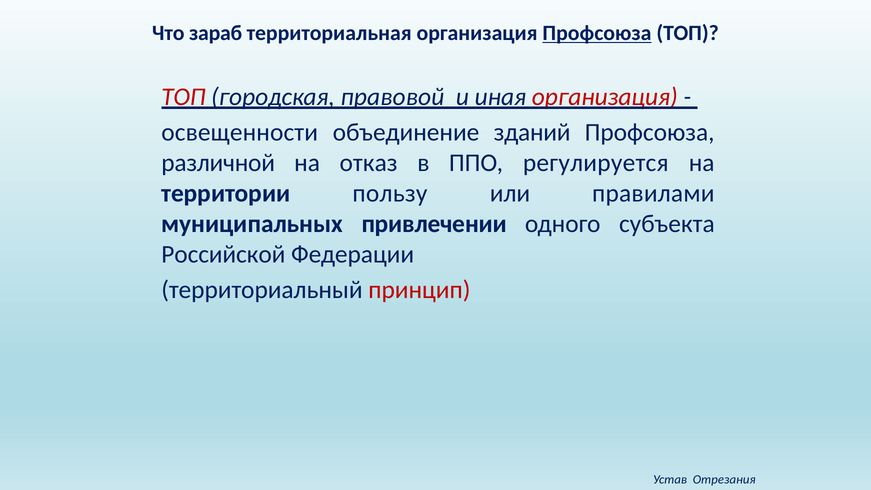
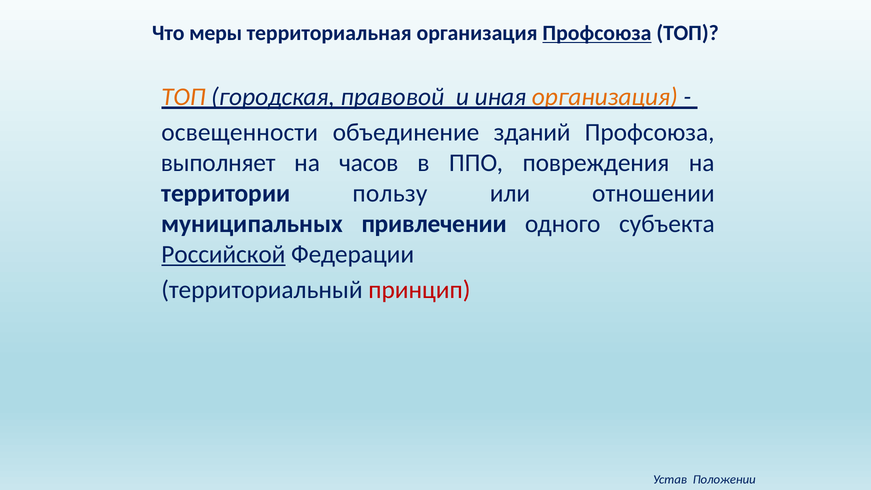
зараб: зараб -> меры
ТОП at (183, 97) colour: red -> orange
организация at (605, 97) colour: red -> orange
различной: различной -> выполняет
отказ: отказ -> часов
регулируется: регулируется -> повреждения
правилами: правилами -> отношении
Российской underline: none -> present
Отрезания: Отрезания -> Положении
